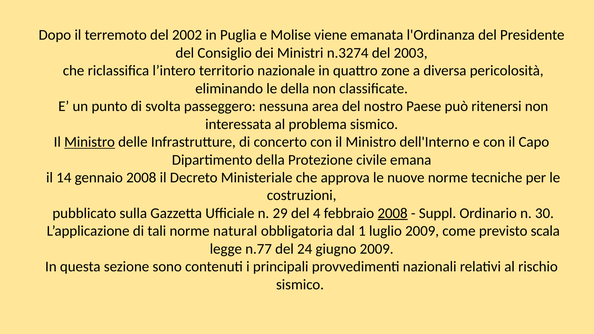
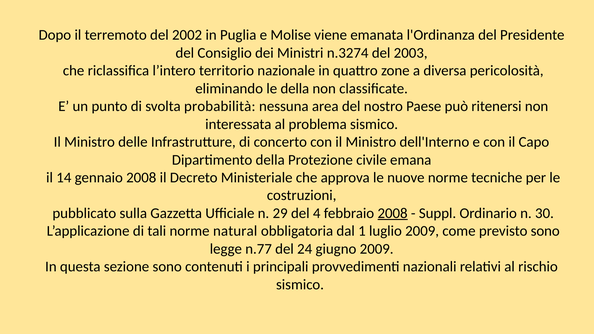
passeggero: passeggero -> probabilità
Ministro at (90, 142) underline: present -> none
previsto scala: scala -> sono
